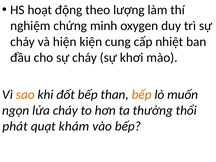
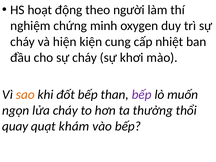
lượng: lượng -> người
bếp at (142, 95) colour: orange -> purple
phát: phát -> quay
